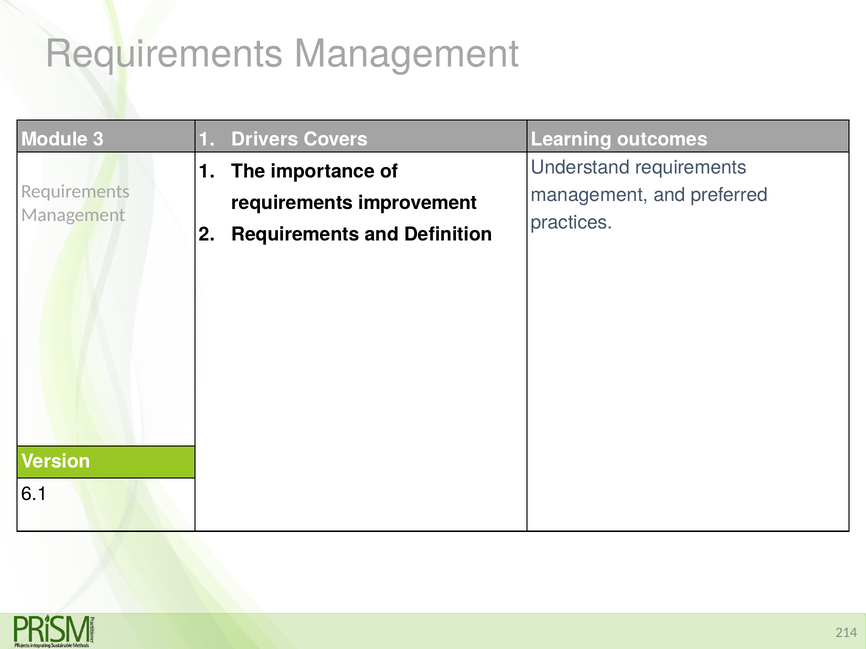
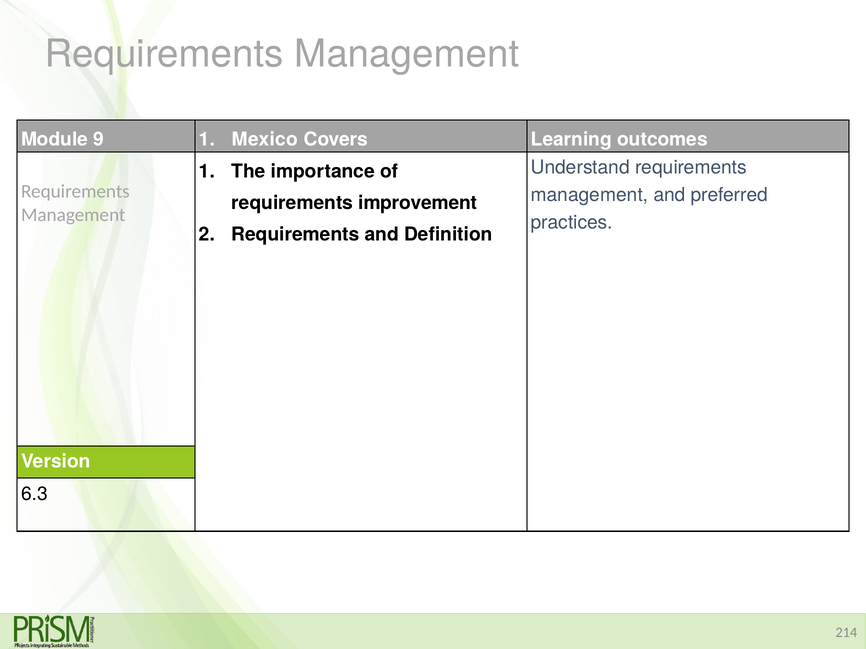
3: 3 -> 9
Drivers: Drivers -> Mexico
6.1: 6.1 -> 6.3
